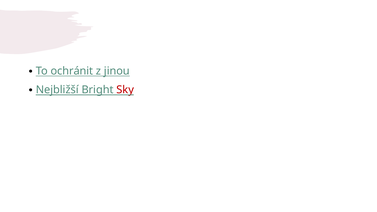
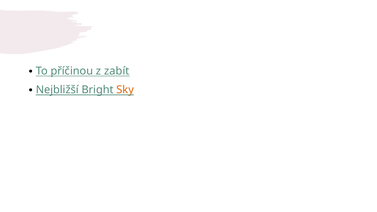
ochránit: ochránit -> příčinou
jinou: jinou -> zabít
Sky colour: red -> orange
